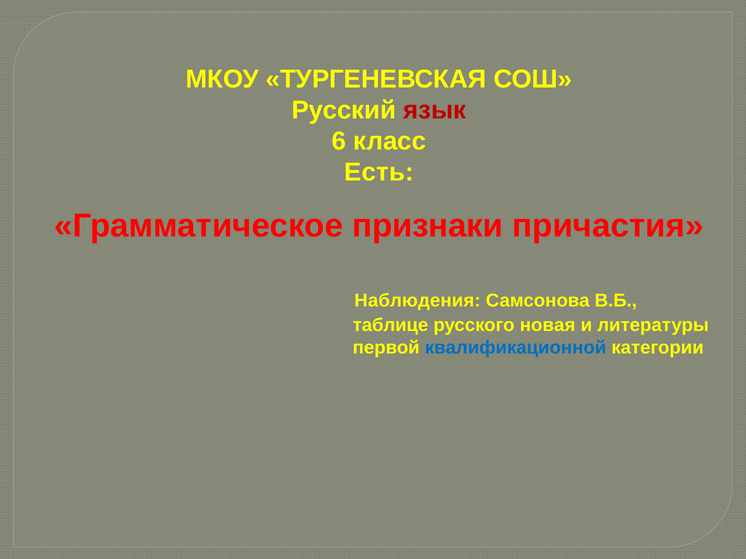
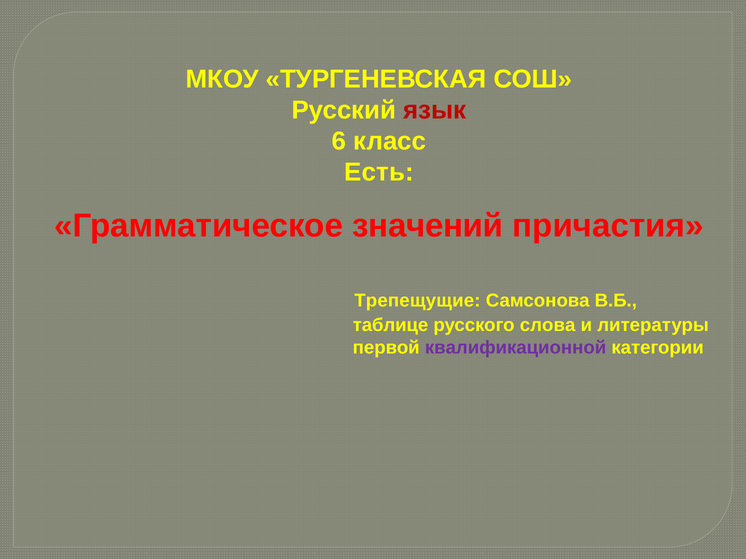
признаки: признаки -> значений
Наблюдения: Наблюдения -> Трепещущие
новая: новая -> слова
квалификационной colour: blue -> purple
